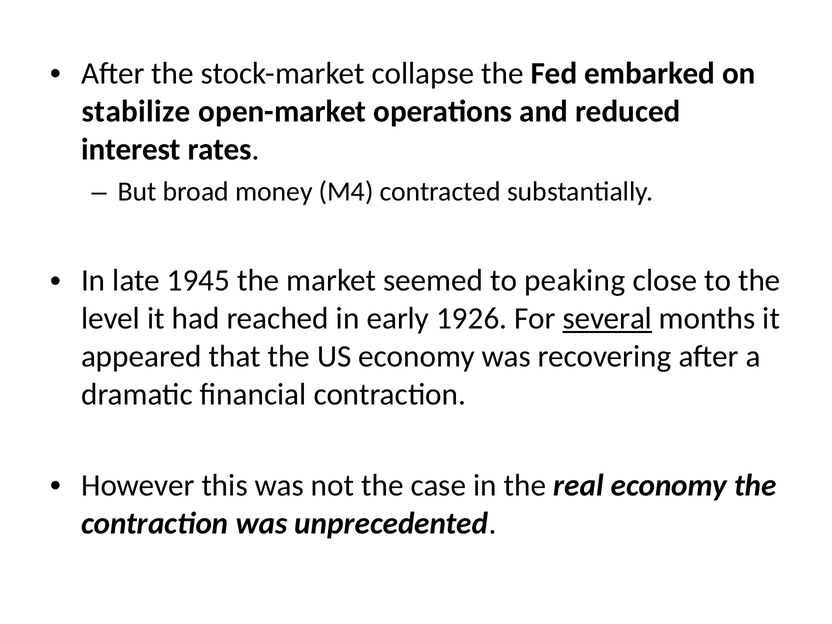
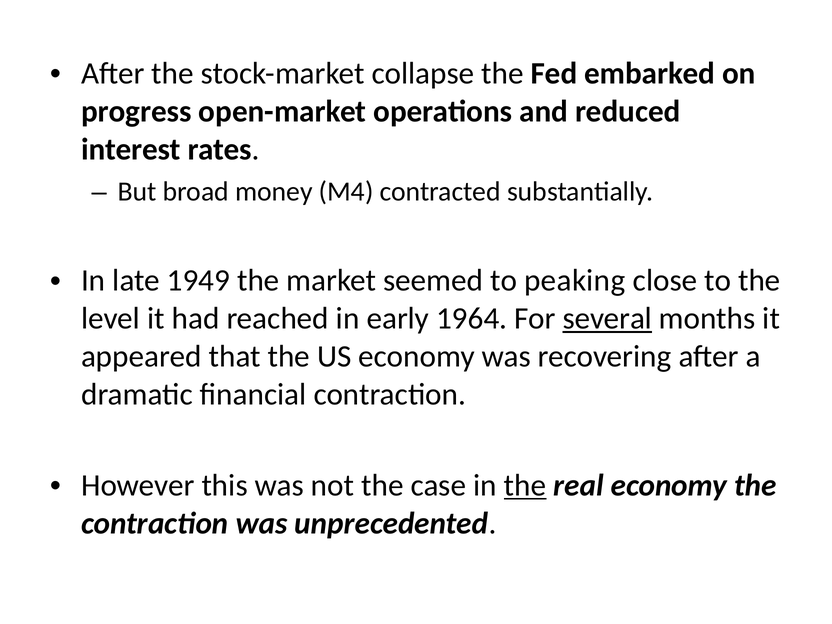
stabilize: stabilize -> progress
1945: 1945 -> 1949
1926: 1926 -> 1964
the at (525, 485) underline: none -> present
